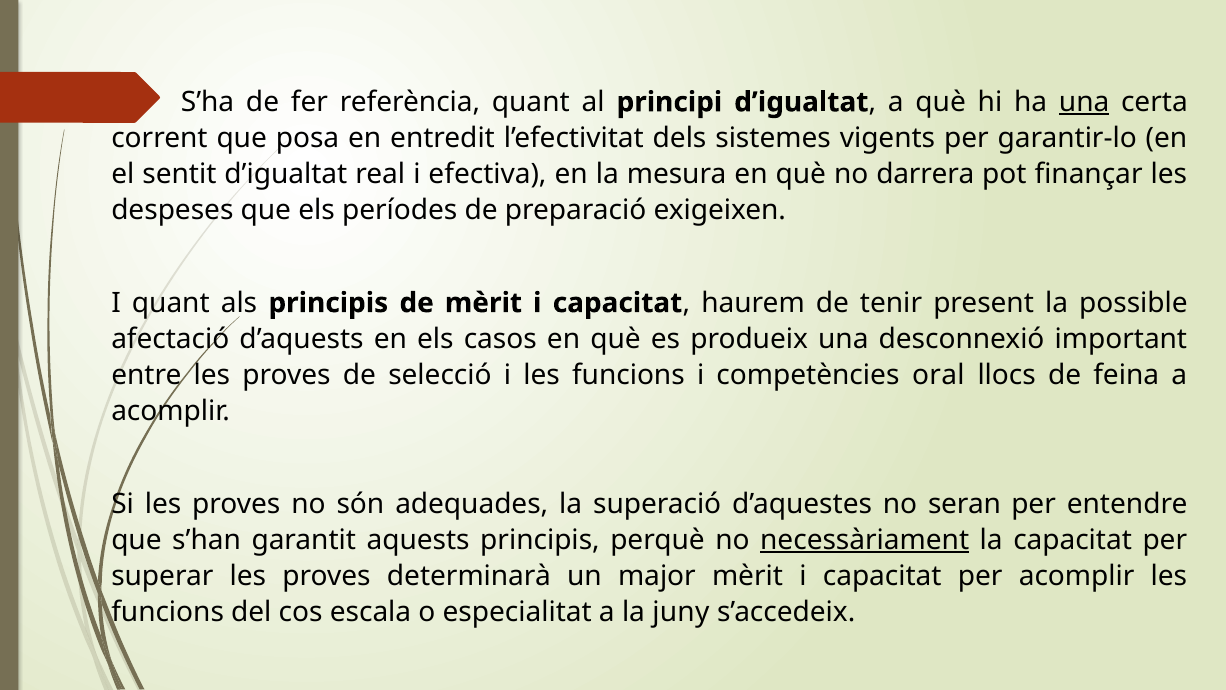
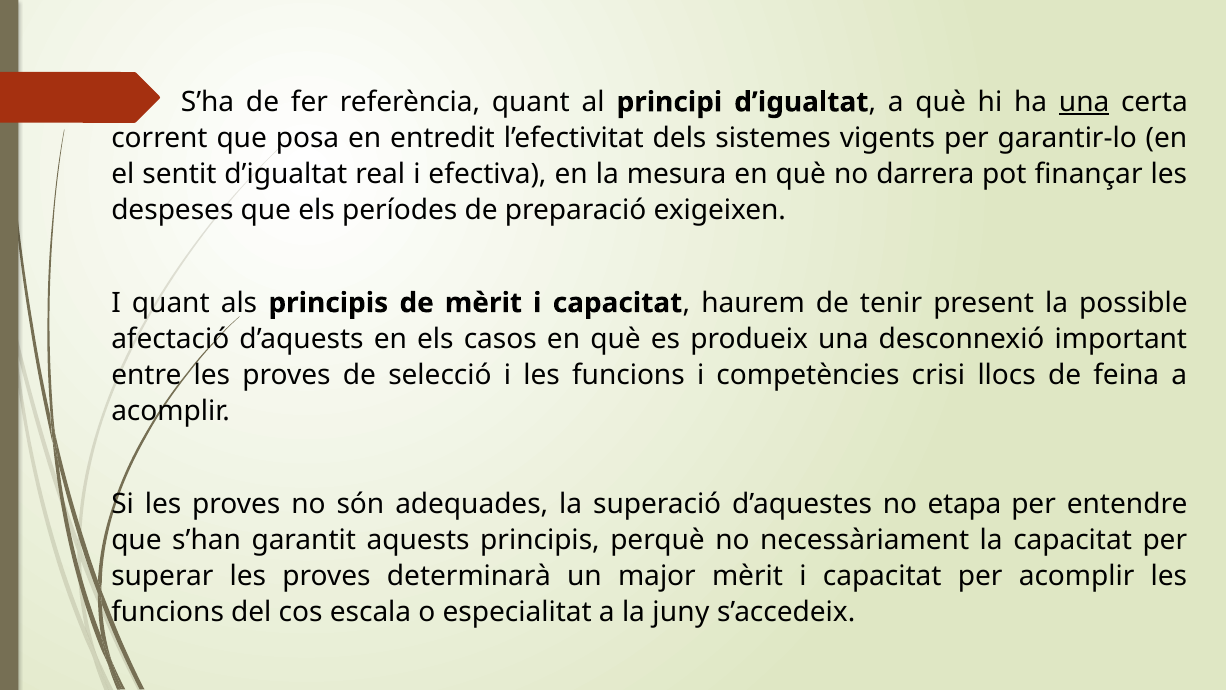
oral: oral -> crisi
seran: seran -> etapa
necessàriament underline: present -> none
